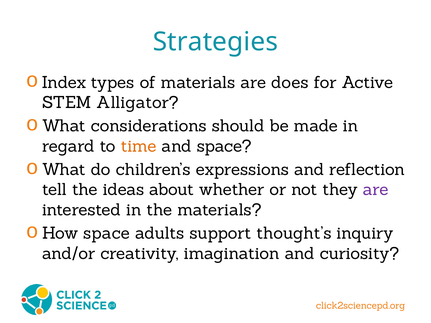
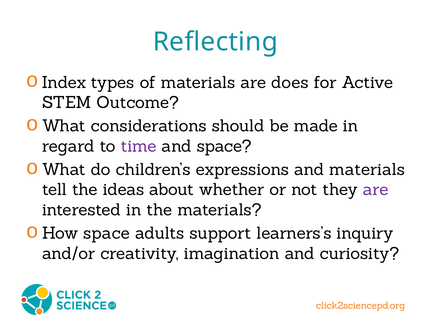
Strategies: Strategies -> Reflecting
Alligator: Alligator -> Outcome
time colour: orange -> purple
and reflection: reflection -> materials
thought’s: thought’s -> learners’s
